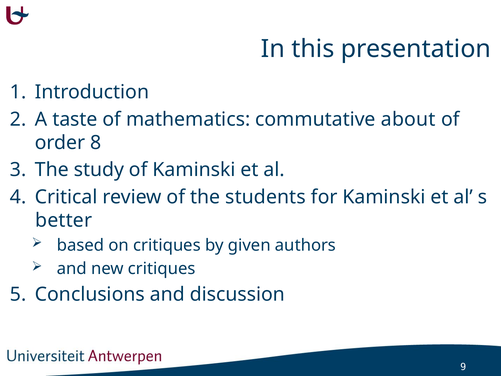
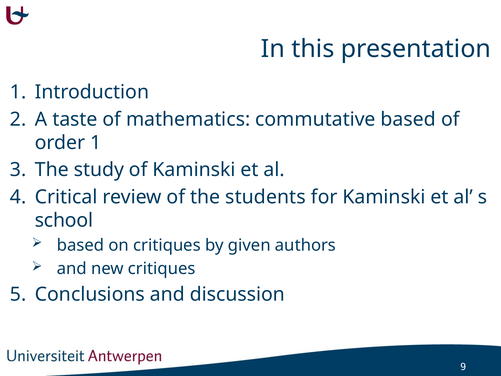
commutative about: about -> based
order 8: 8 -> 1
better: better -> school
